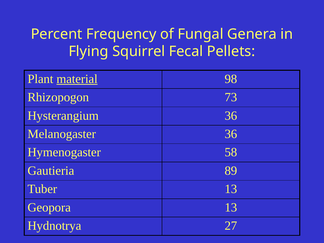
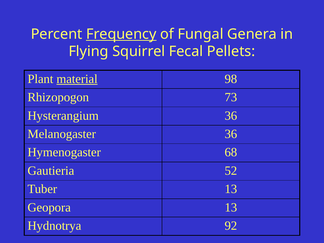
Frequency underline: none -> present
58: 58 -> 68
89: 89 -> 52
27: 27 -> 92
